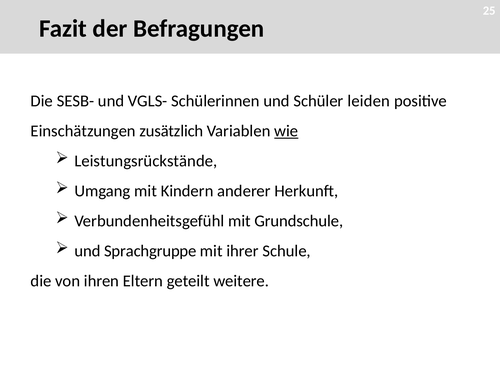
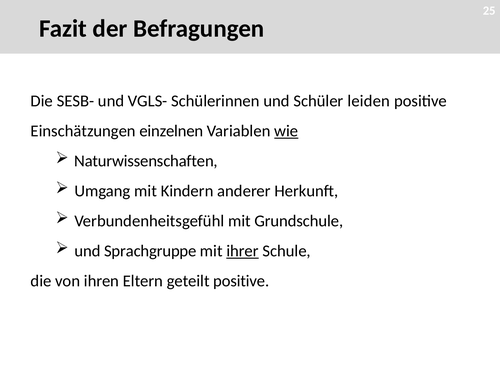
zusätzlich: zusätzlich -> einzelnen
Leistungsrückstände: Leistungsrückstände -> Naturwissenschaften
ihrer underline: none -> present
geteilt weitere: weitere -> positive
